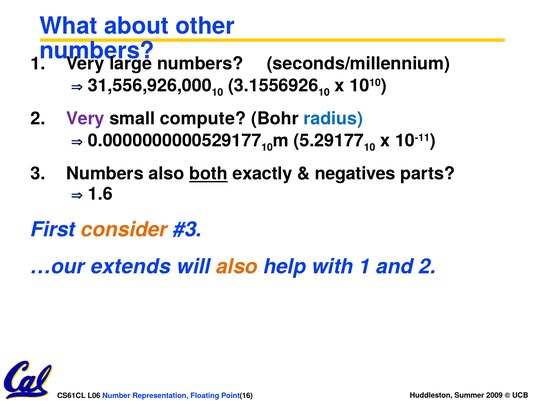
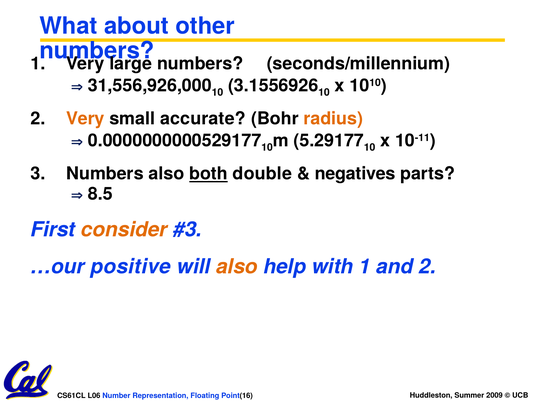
Very at (85, 119) colour: purple -> orange
compute: compute -> accurate
radius colour: blue -> orange
exactly: exactly -> double
1.6: 1.6 -> 8.5
extends: extends -> positive
